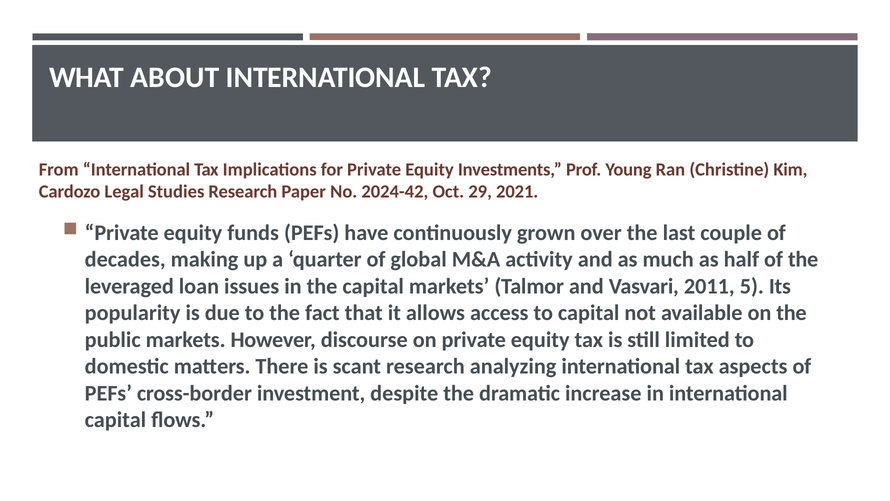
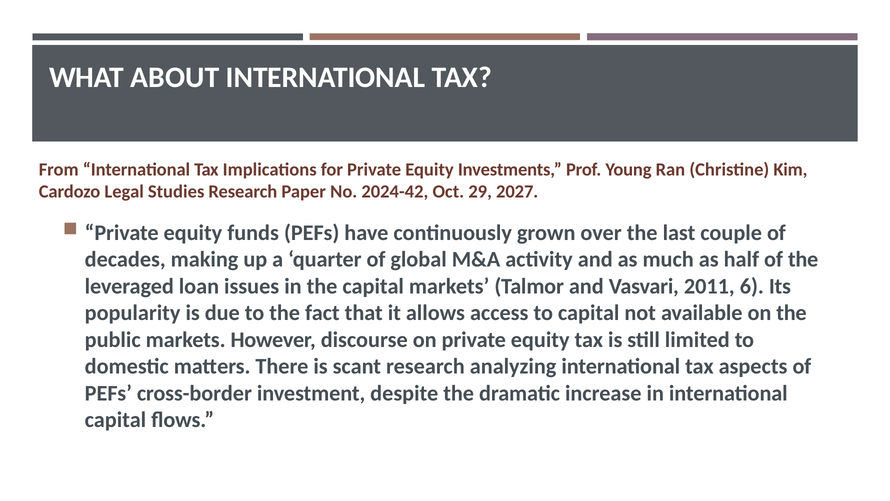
2021: 2021 -> 2027
5: 5 -> 6
